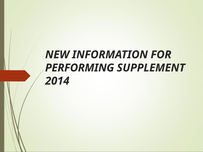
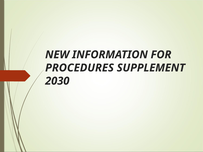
PERFORMING: PERFORMING -> PROCEDURES
2014: 2014 -> 2030
